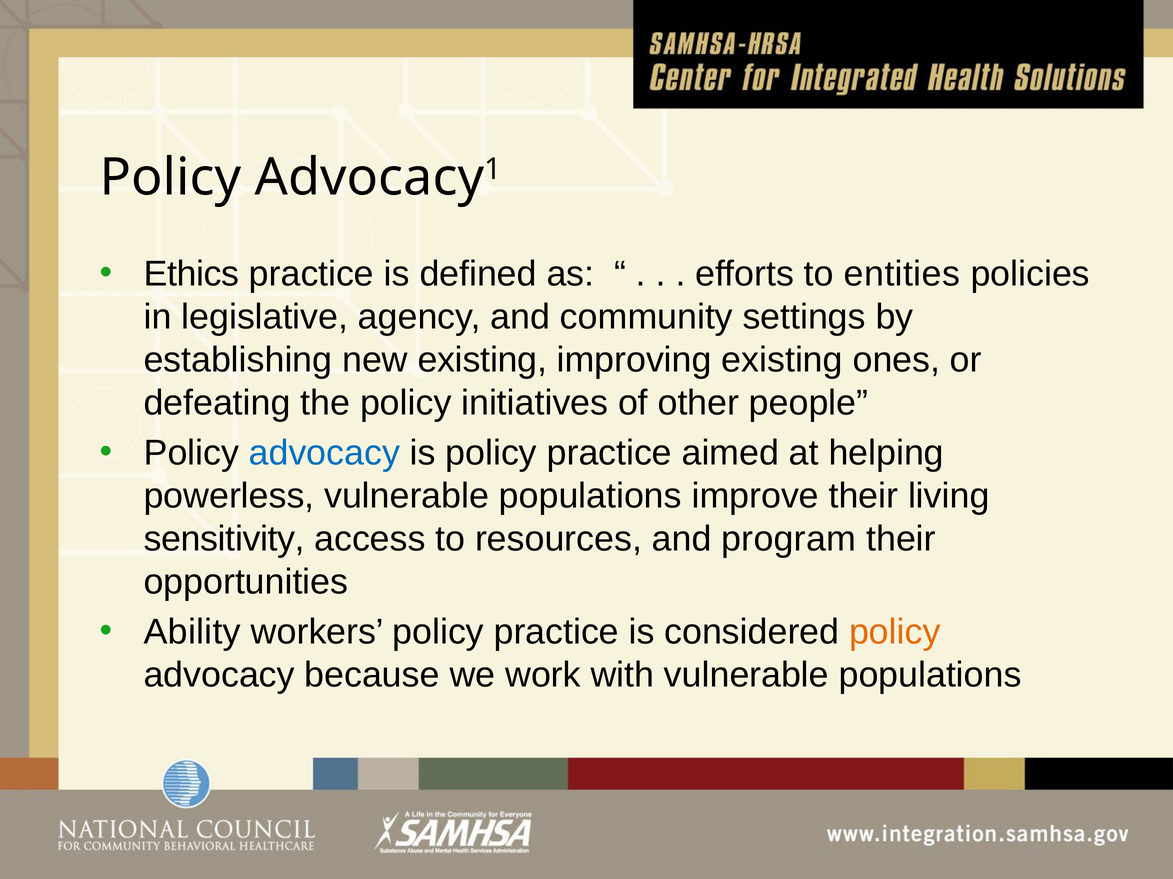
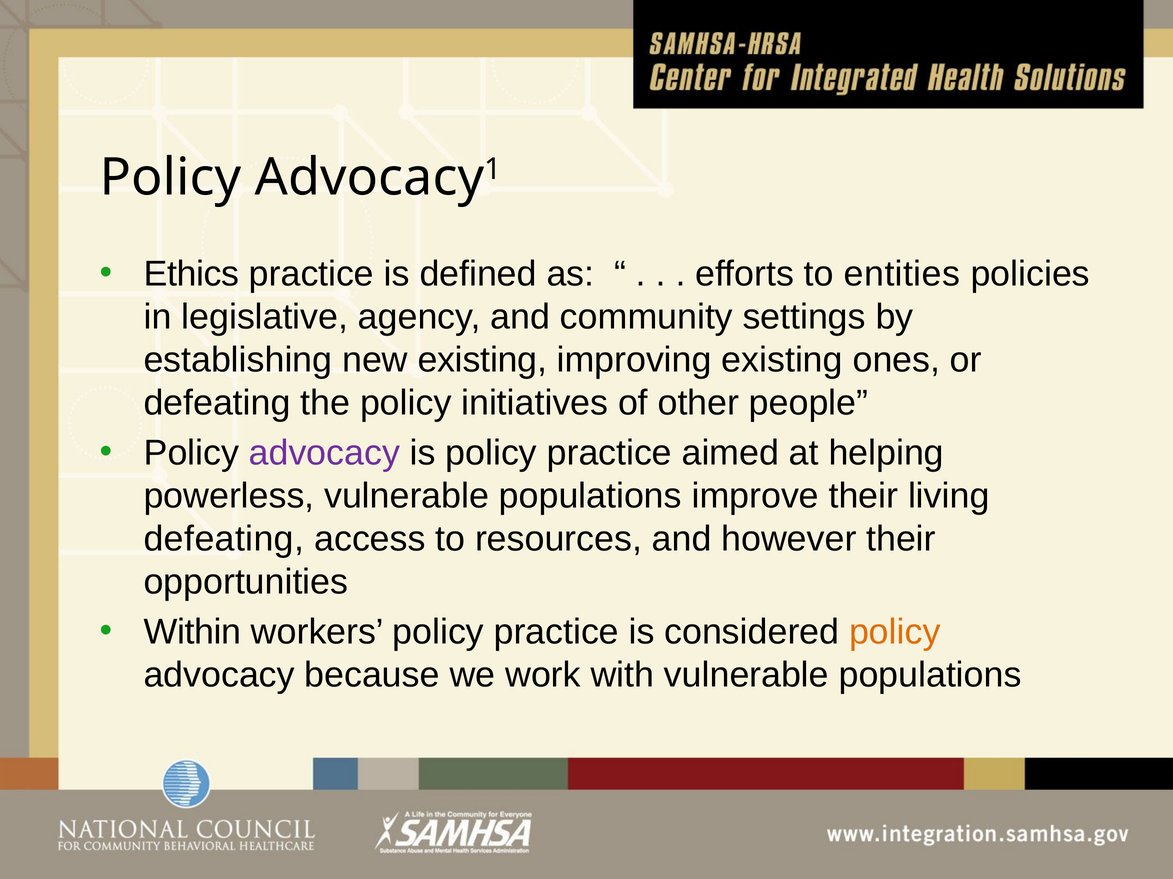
advocacy at (324, 453) colour: blue -> purple
sensitivity at (224, 539): sensitivity -> defeating
program: program -> however
Ability: Ability -> Within
